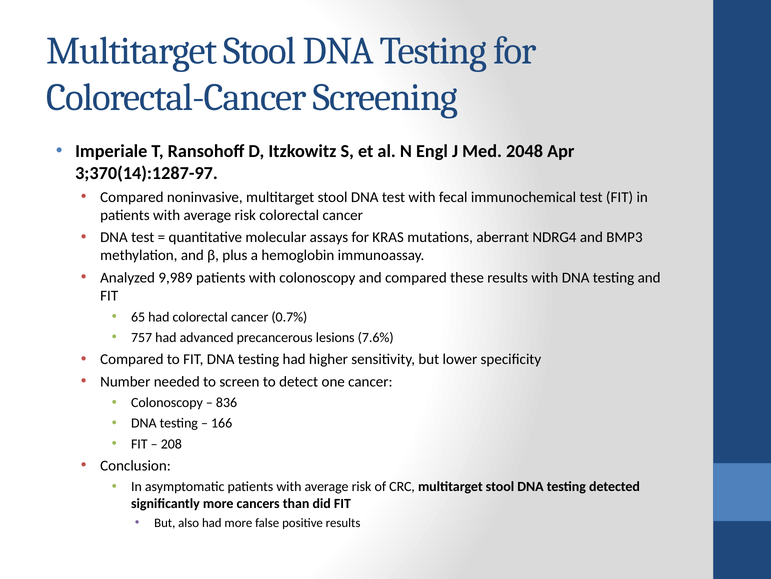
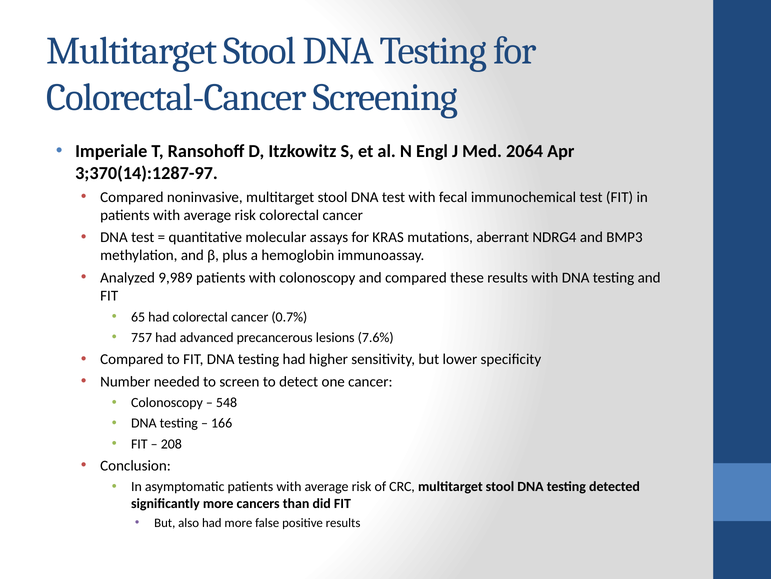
2048: 2048 -> 2064
836: 836 -> 548
